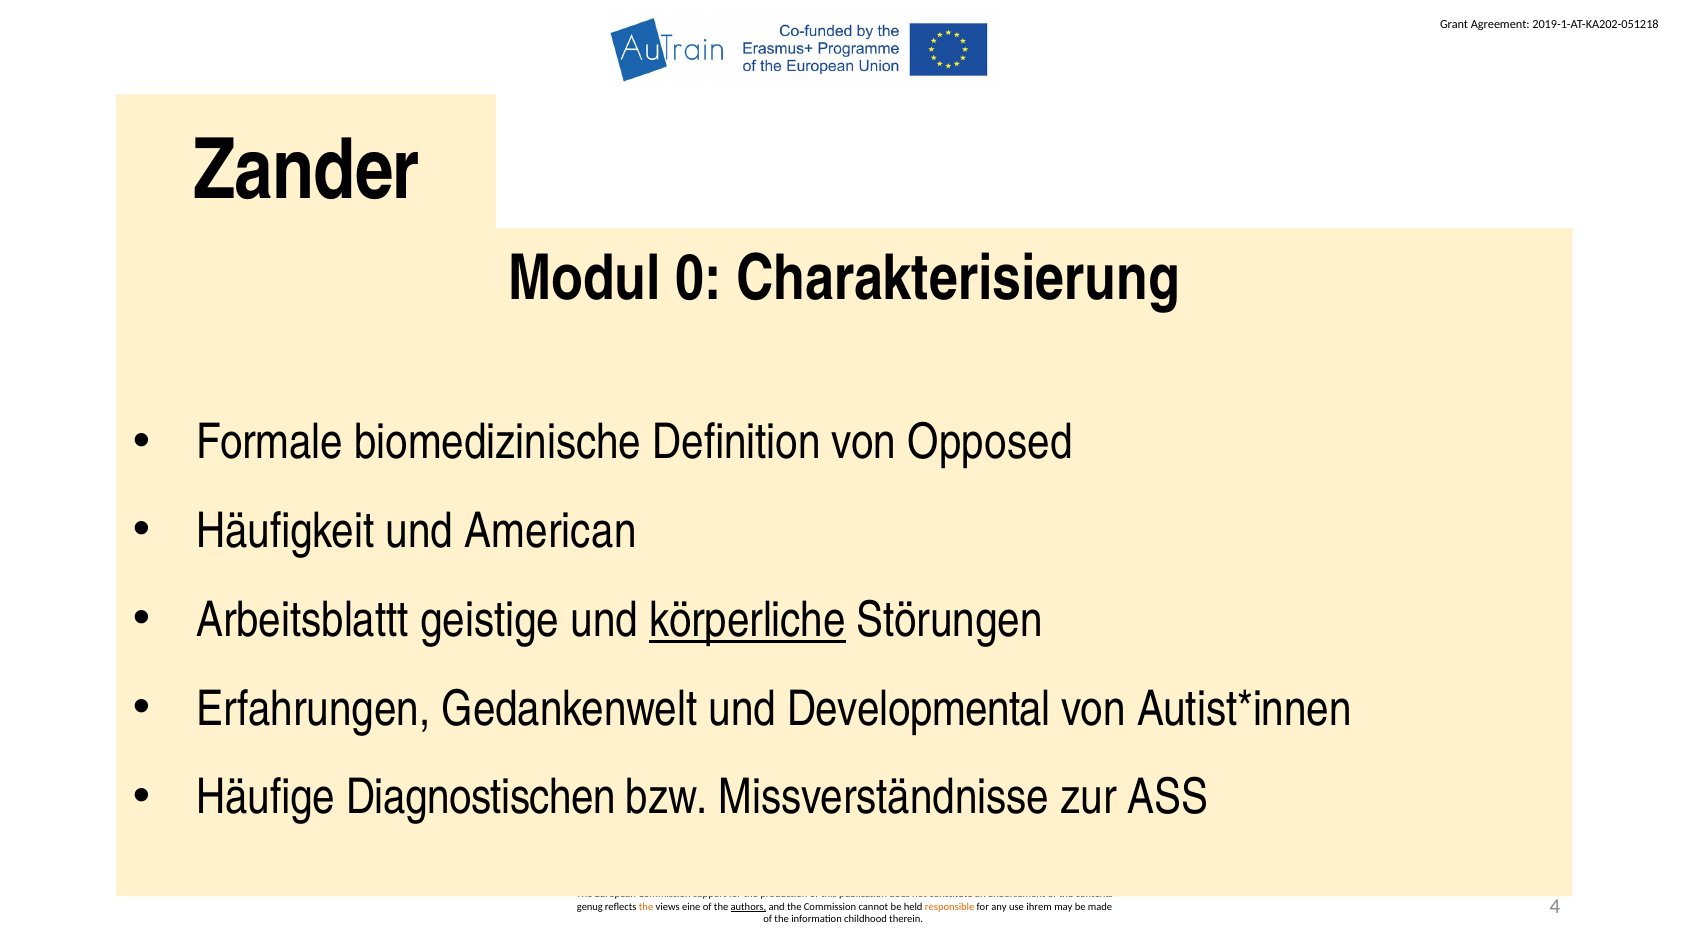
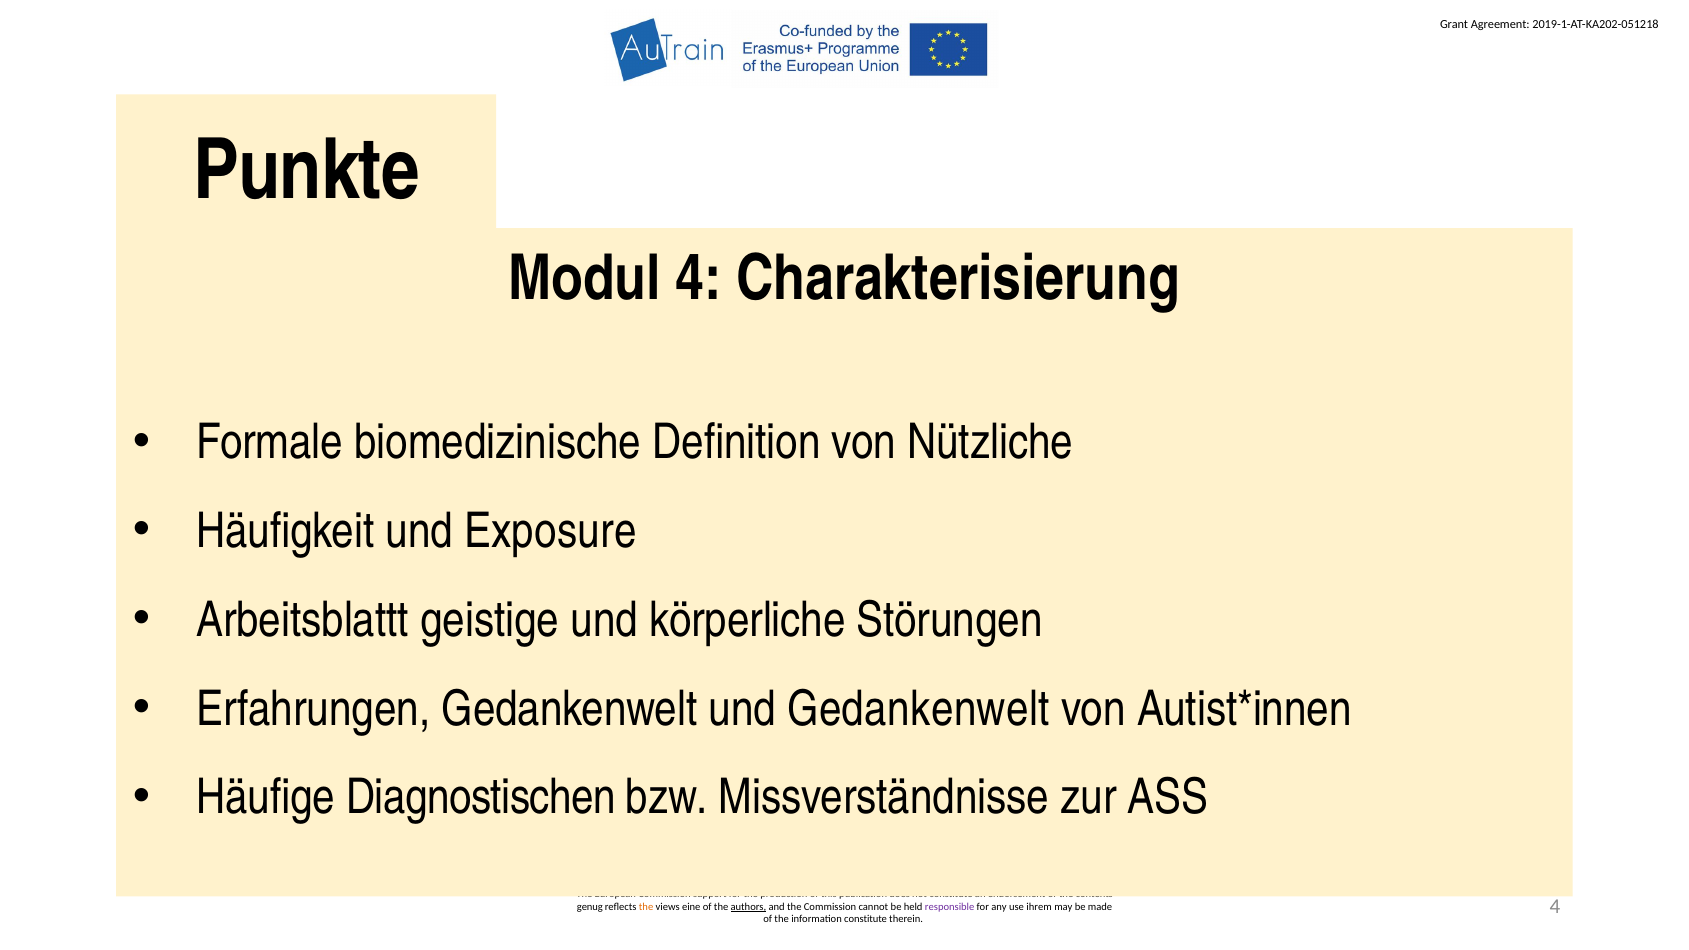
Zander: Zander -> Punkte
Modul 0: 0 -> 4
Opposed: Opposed -> Nützliche
American: American -> Exposure
körperliche underline: present -> none
und Developmental: Developmental -> Gedankenwelt
responsible colour: orange -> purple
information childhood: childhood -> constitute
